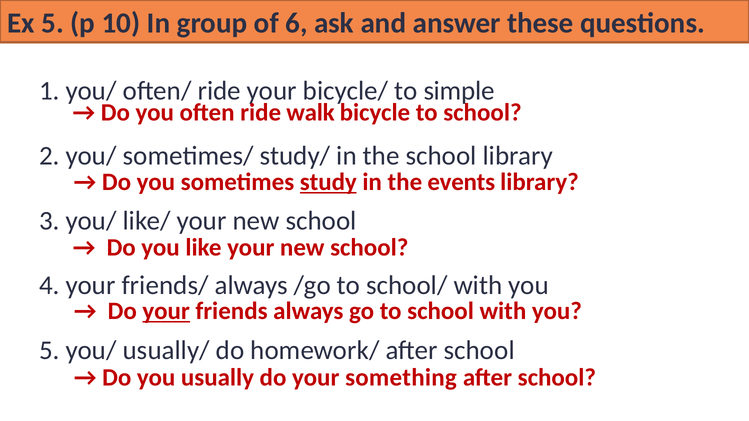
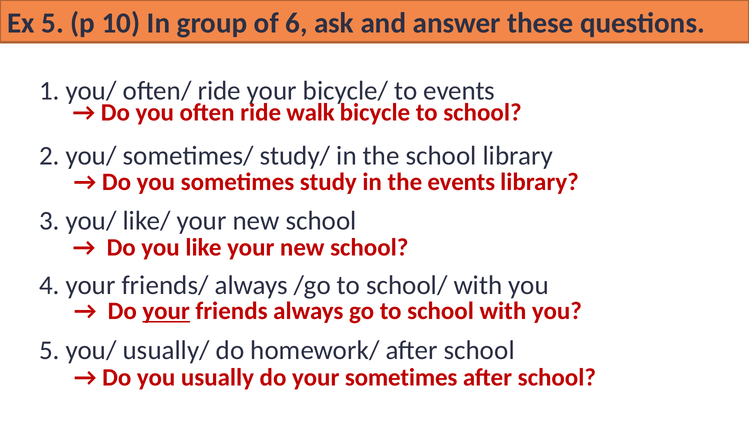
to simple: simple -> events
study underline: present -> none
your something: something -> sometimes
